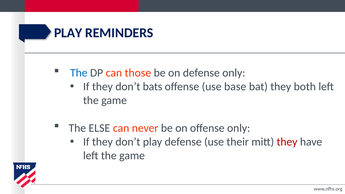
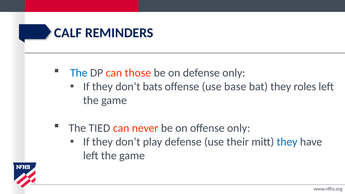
PLAY at (68, 33): PLAY -> CALF
both: both -> roles
ELSE: ELSE -> TIED
they at (287, 142) colour: red -> blue
